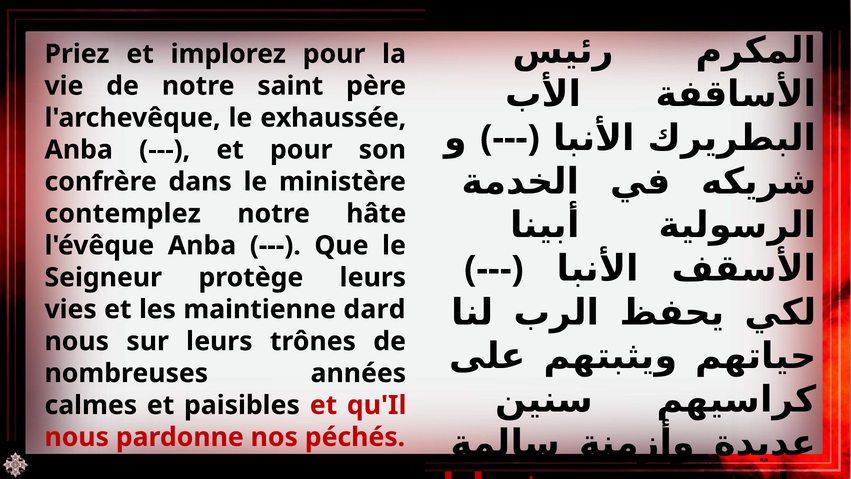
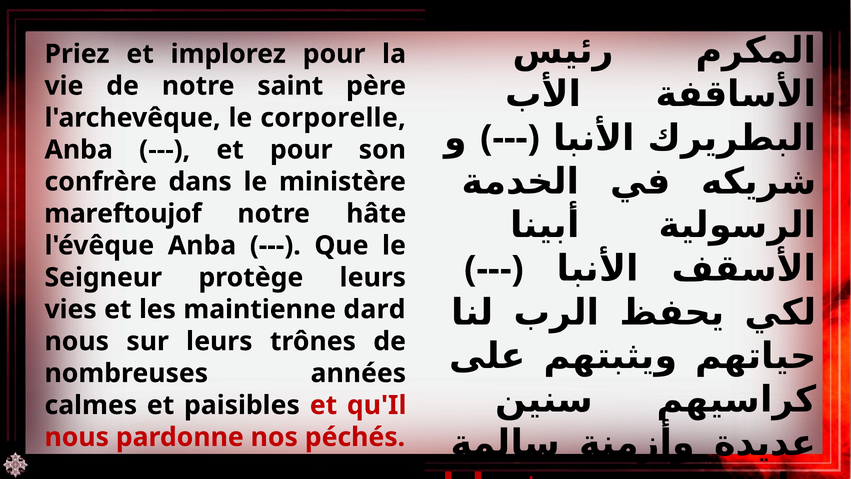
exhaussée: exhaussée -> corporelle
contemplez: contemplez -> mareftoujof
